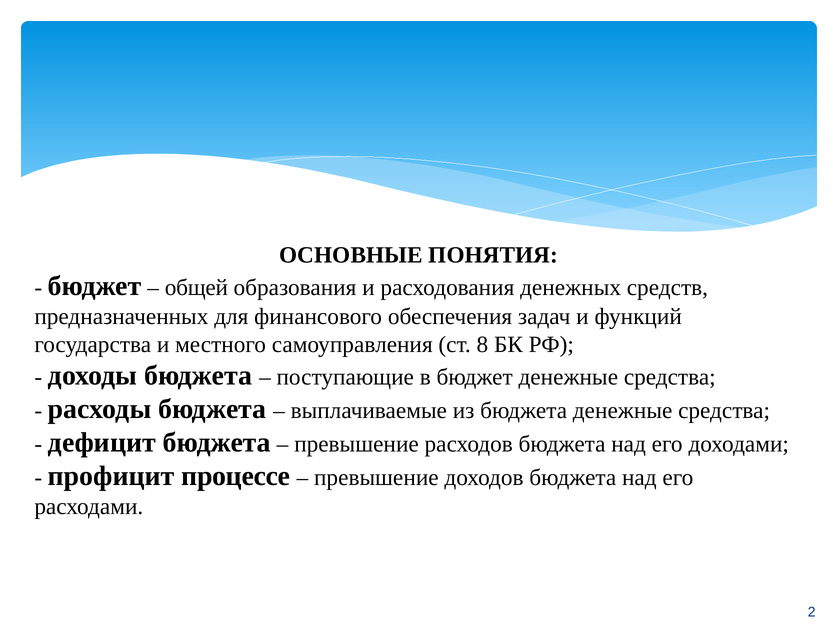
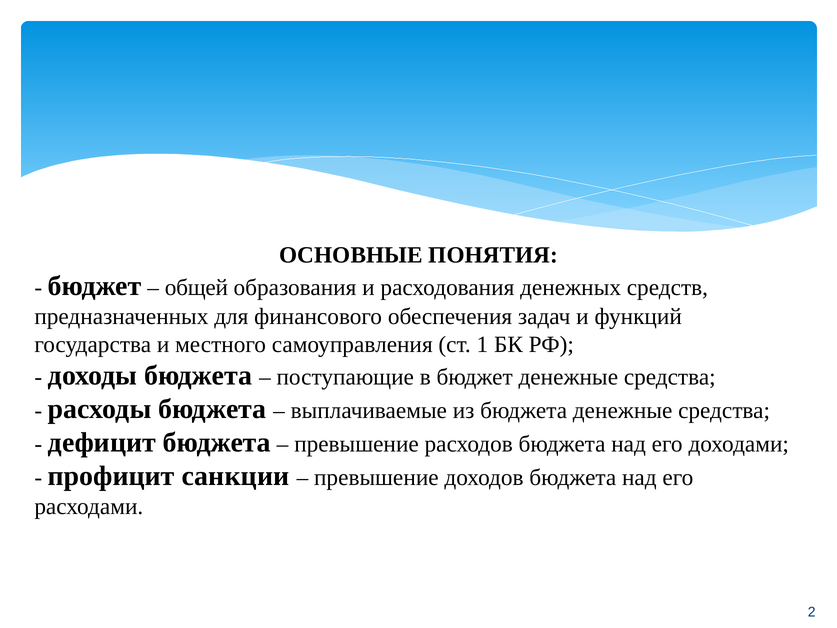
8: 8 -> 1
процессе: процессе -> санкции
